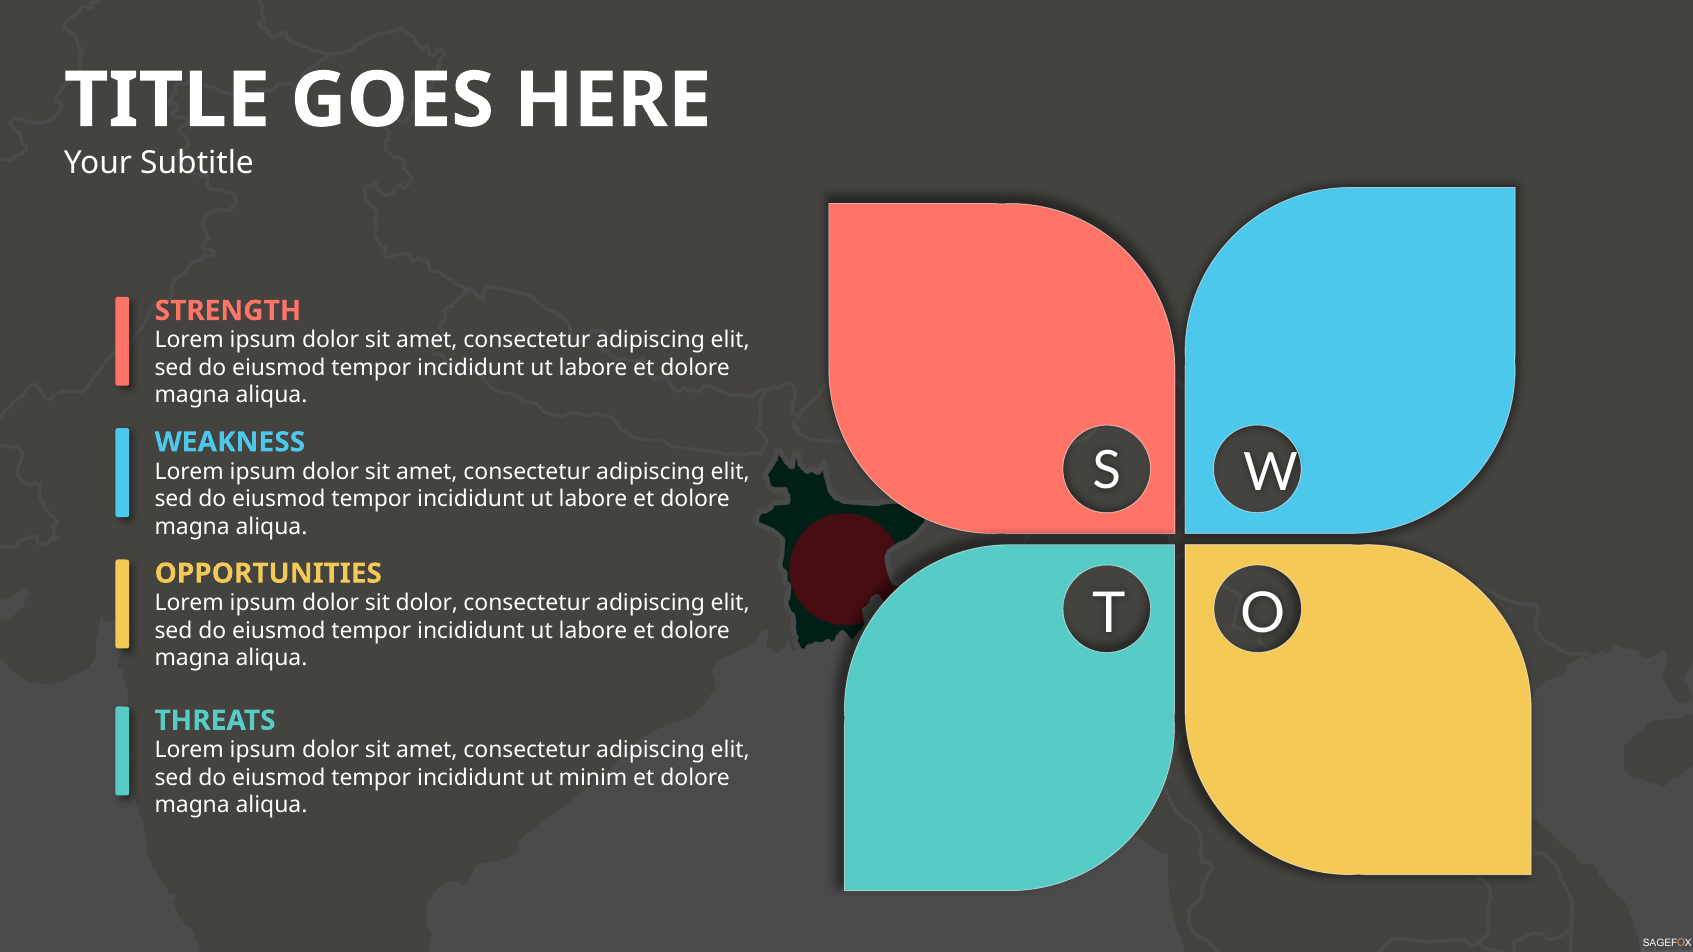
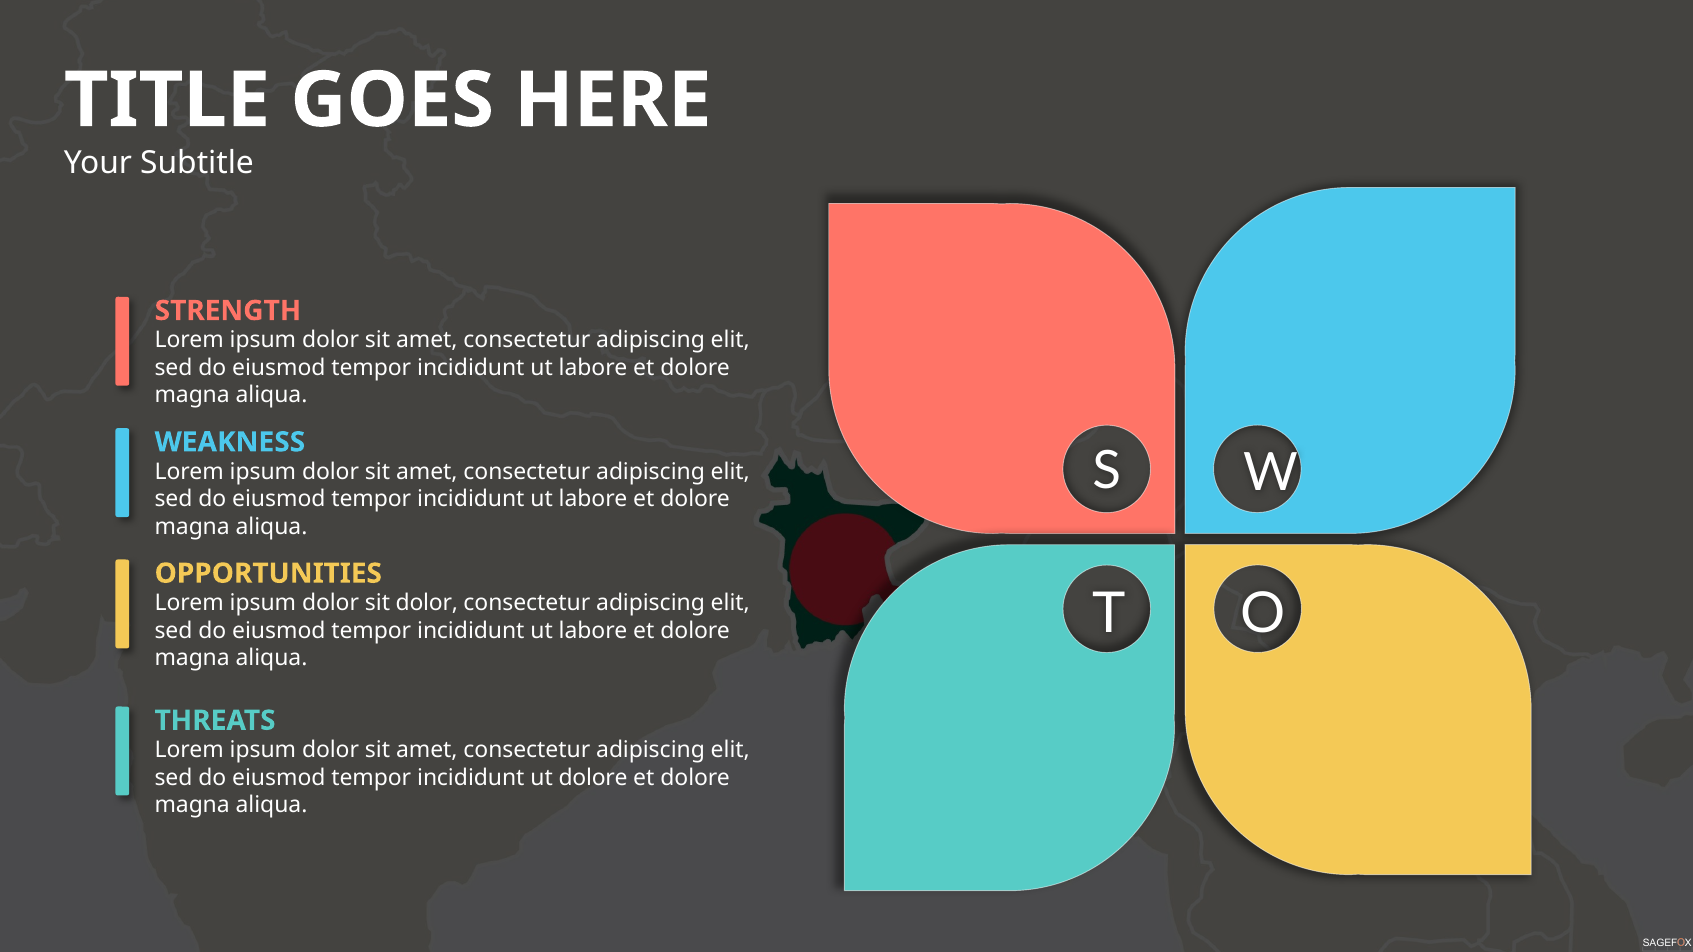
ut minim: minim -> dolore
